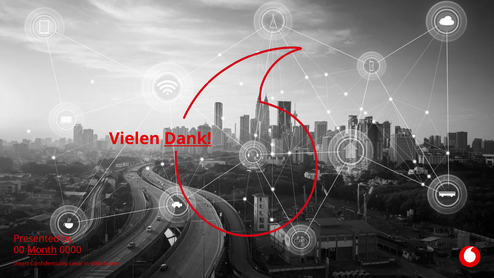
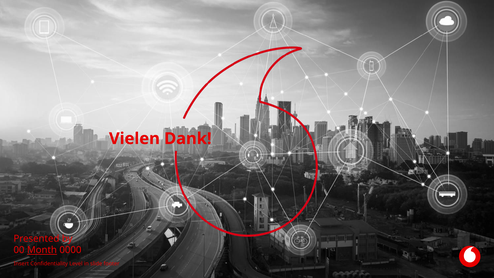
Dank underline: present -> none
